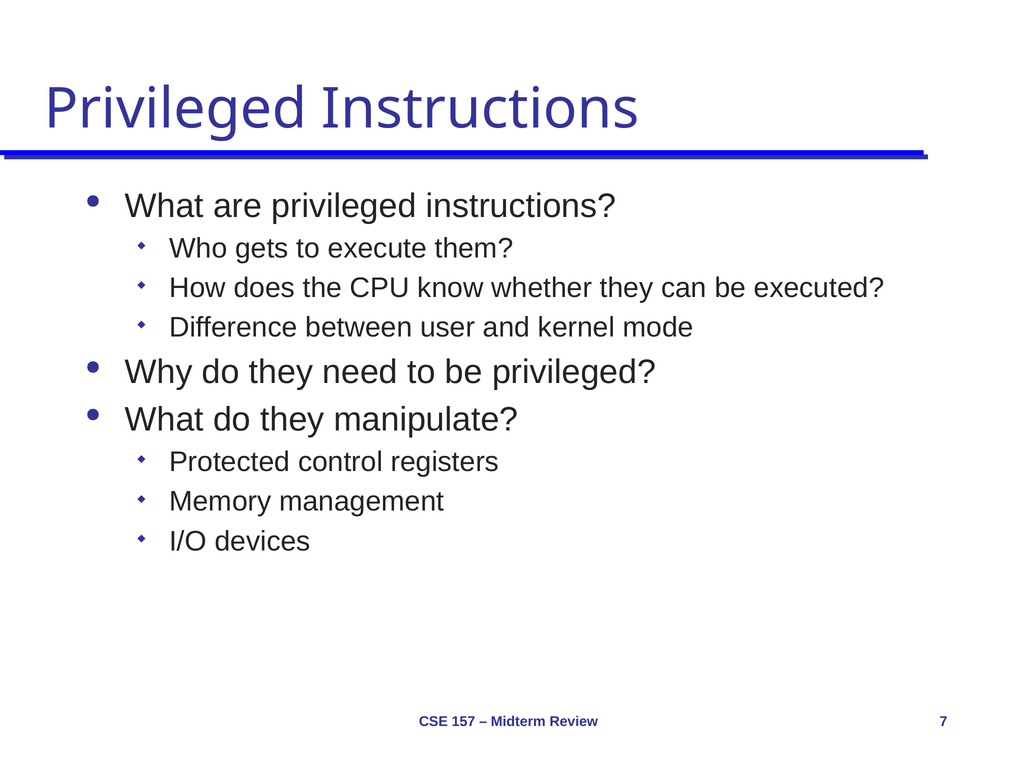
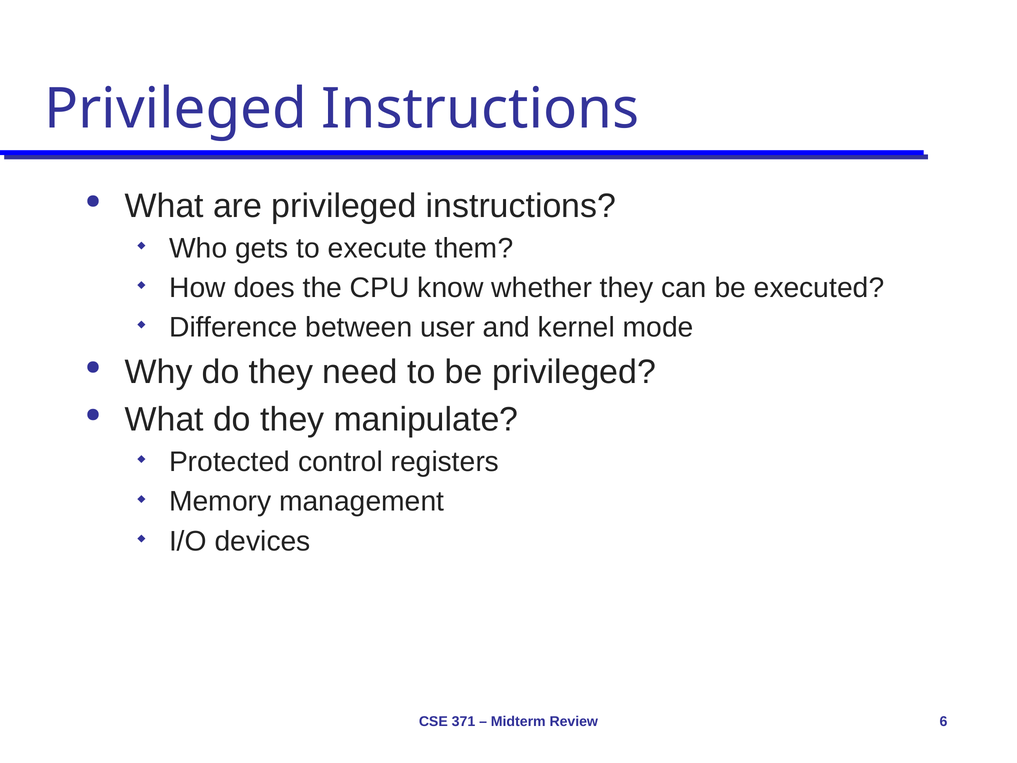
157: 157 -> 371
7: 7 -> 6
